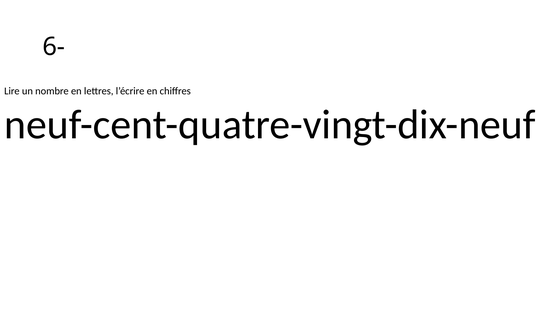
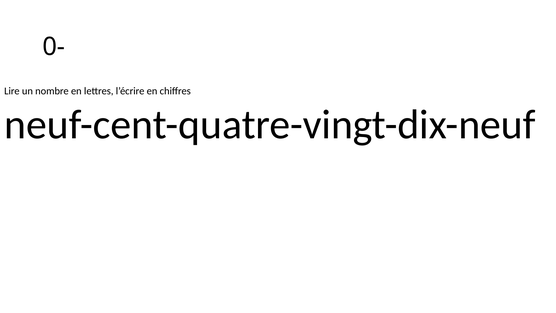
6-: 6- -> 0-
